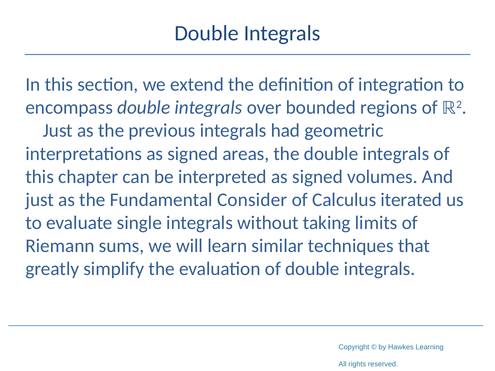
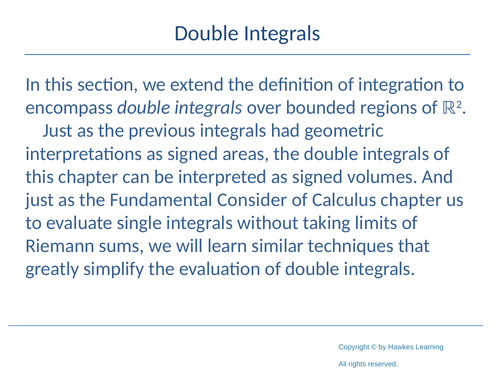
Calculus iterated: iterated -> chapter
